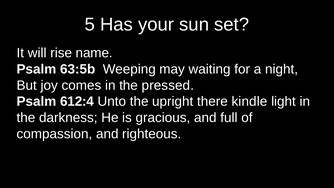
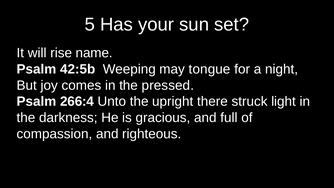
63:5b: 63:5b -> 42:5b
waiting: waiting -> tongue
612:4: 612:4 -> 266:4
kindle: kindle -> struck
